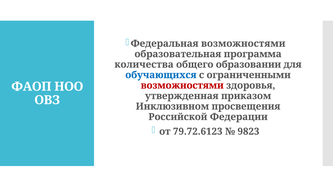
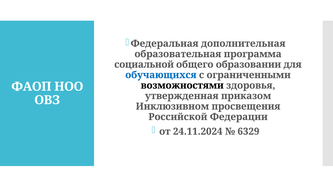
Федеральная возможностями: возможностями -> дополнительная
количества: количества -> социальной
возможностями at (182, 86) colour: red -> black
79.72.6123: 79.72.6123 -> 24.11.2024
9823: 9823 -> 6329
